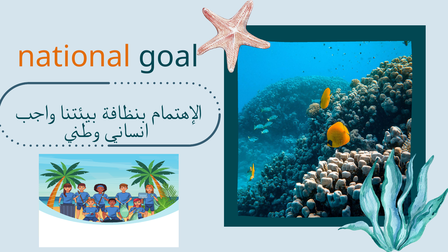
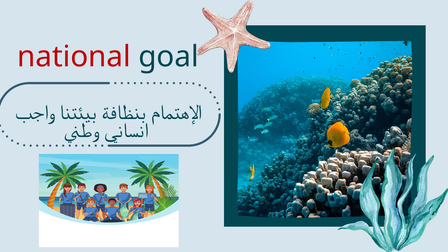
national colour: orange -> red
